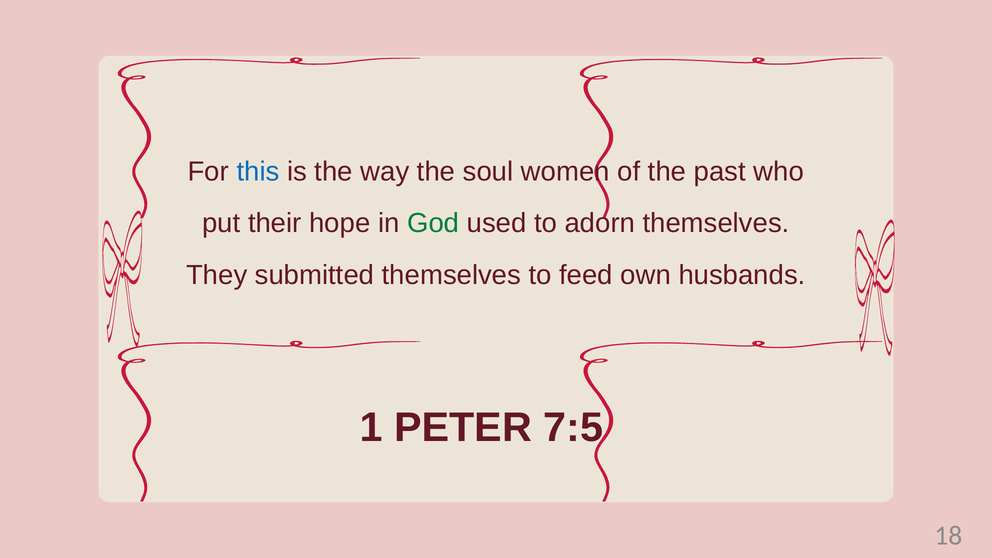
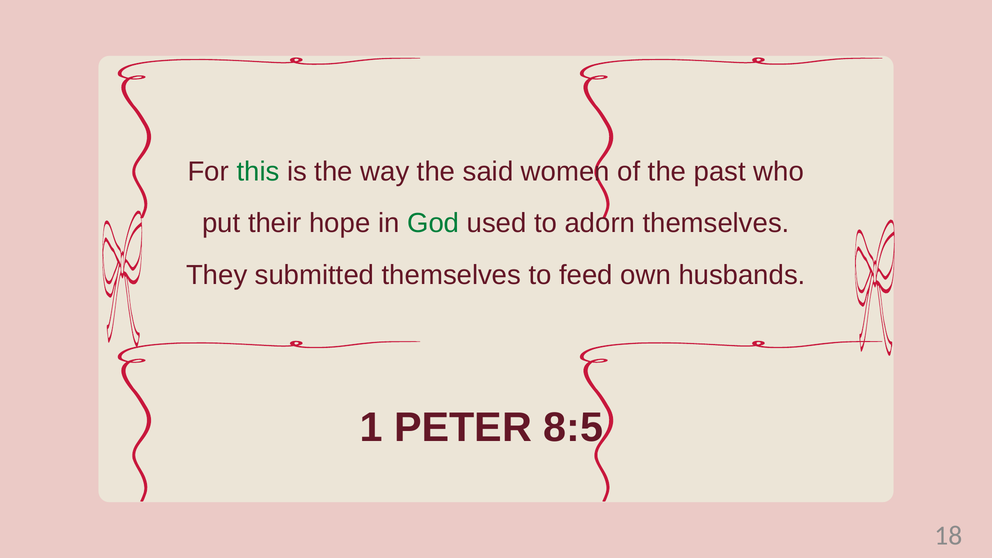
this colour: blue -> green
soul: soul -> said
7:5: 7:5 -> 8:5
